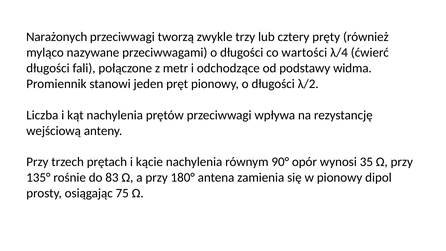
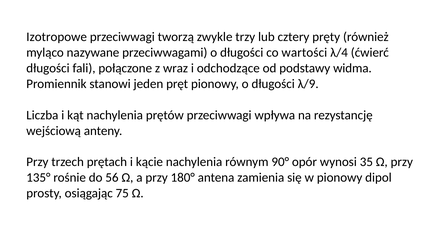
Narażonych: Narażonych -> Izotropowe
metr: metr -> wraz
λ/2: λ/2 -> λ/9
83: 83 -> 56
